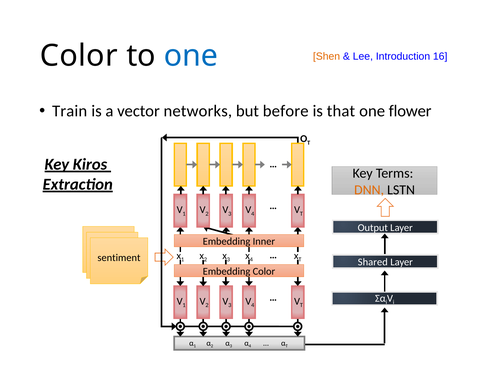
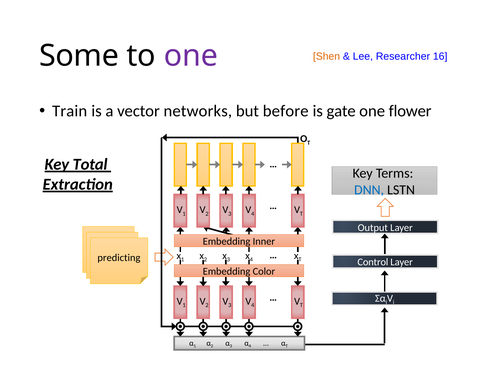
Color at (79, 56): Color -> Some
one at (191, 56) colour: blue -> purple
Introduction: Introduction -> Researcher
that: that -> gate
Kiros: Kiros -> Total
DNN colour: orange -> blue
sentiment: sentiment -> predicting
Shared: Shared -> Control
